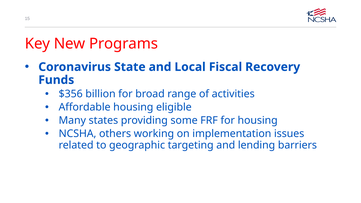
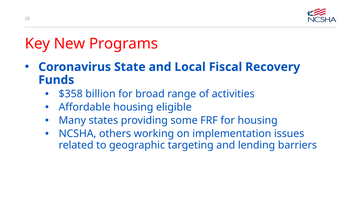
$356: $356 -> $358
